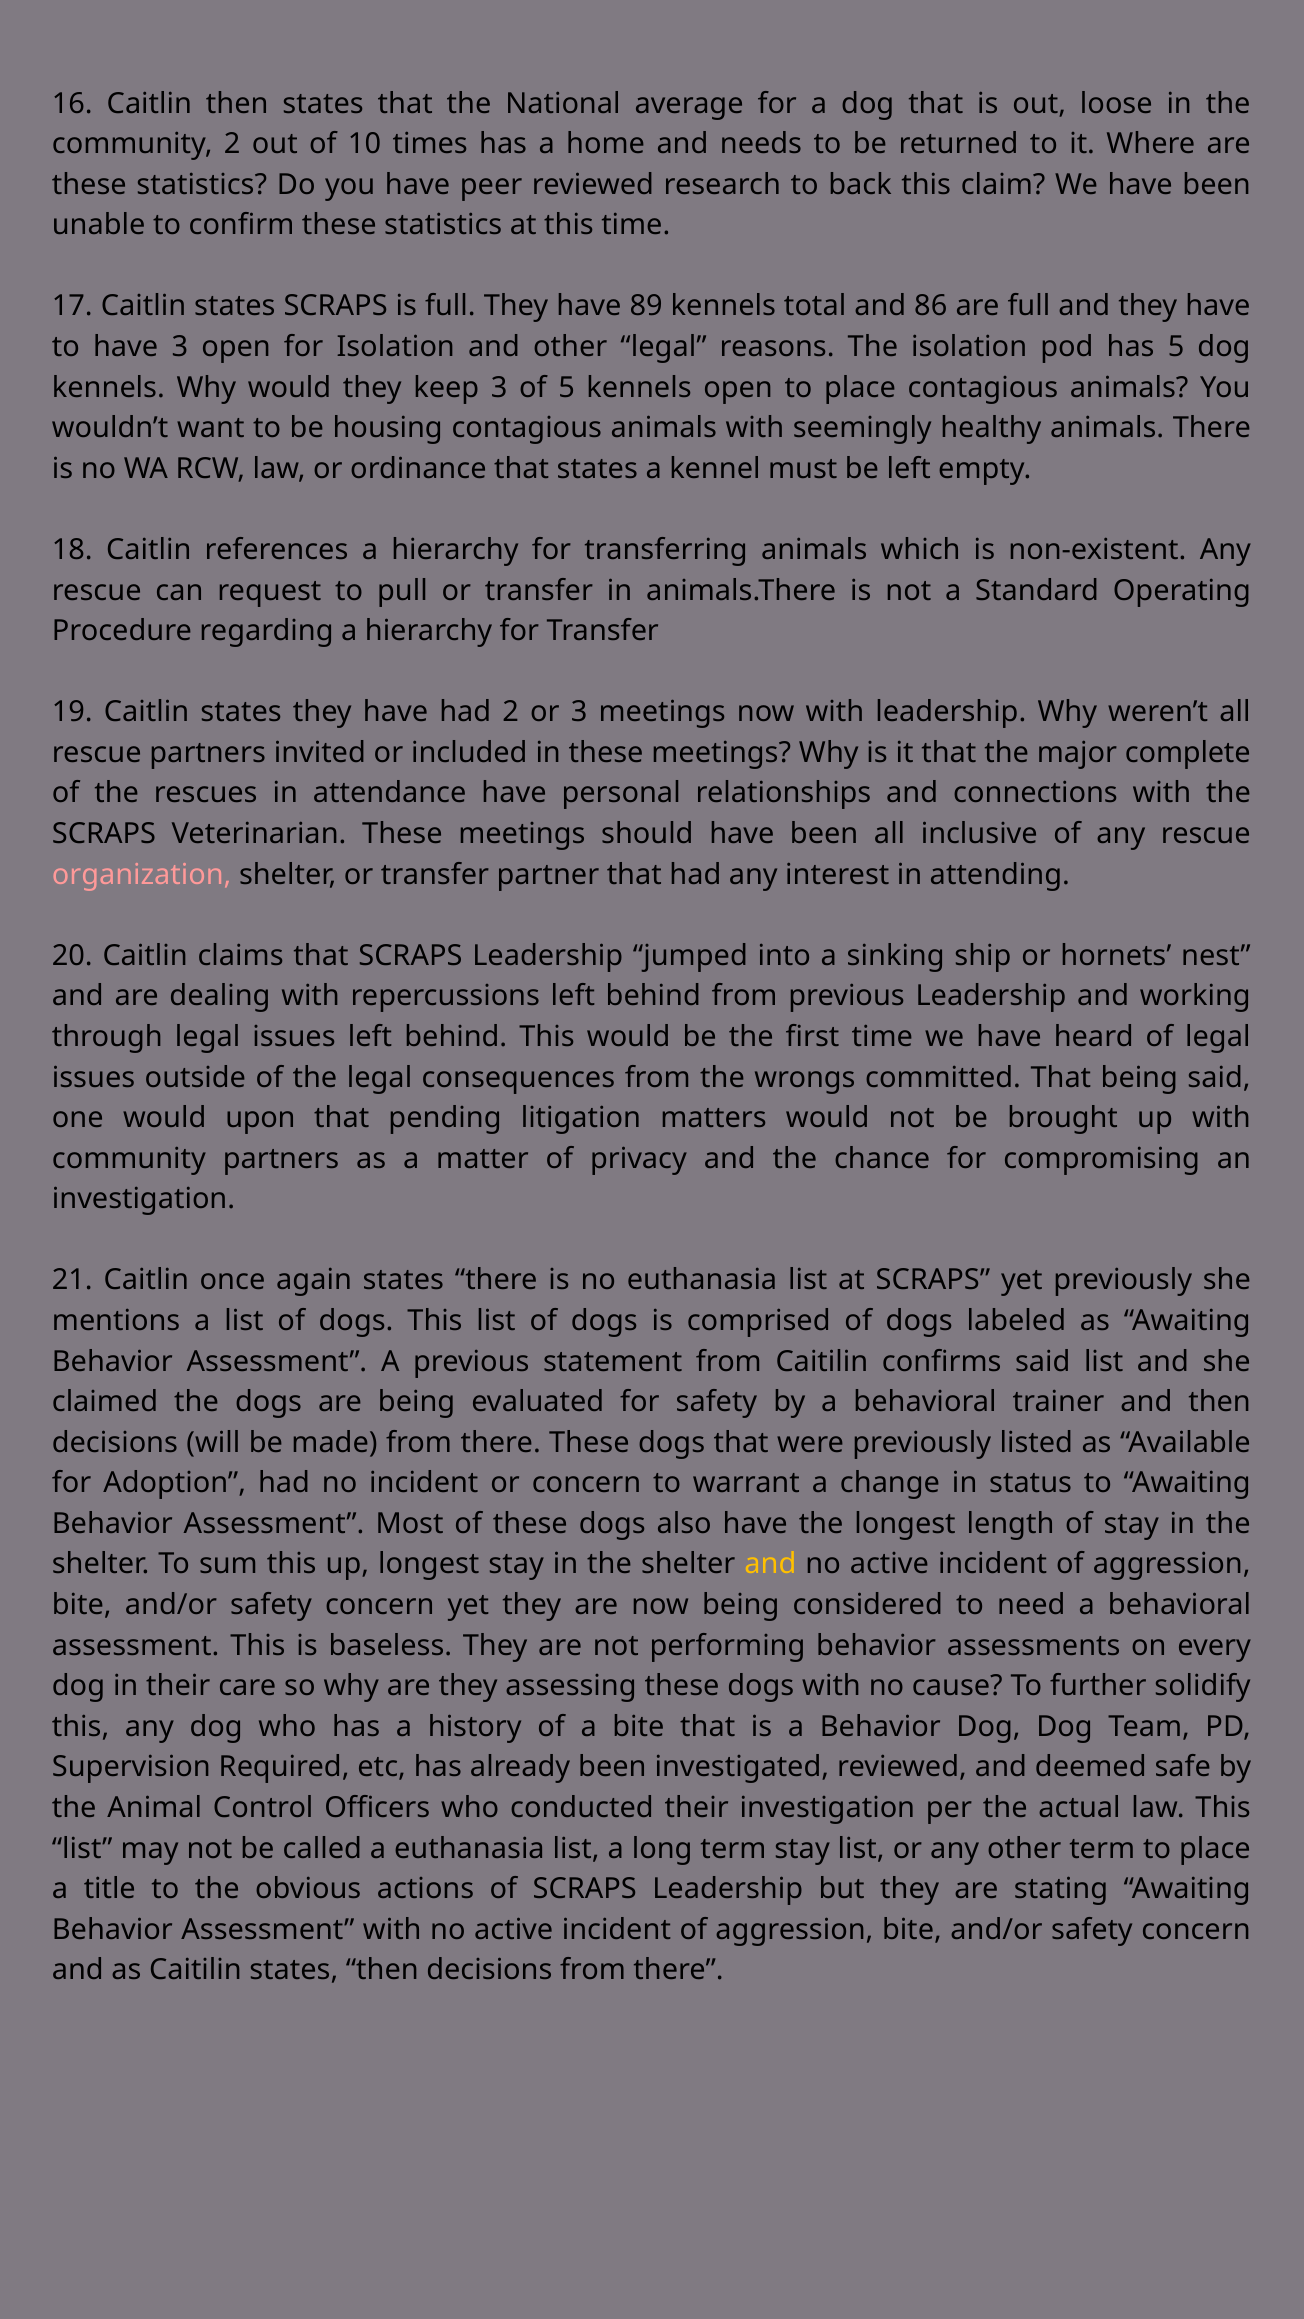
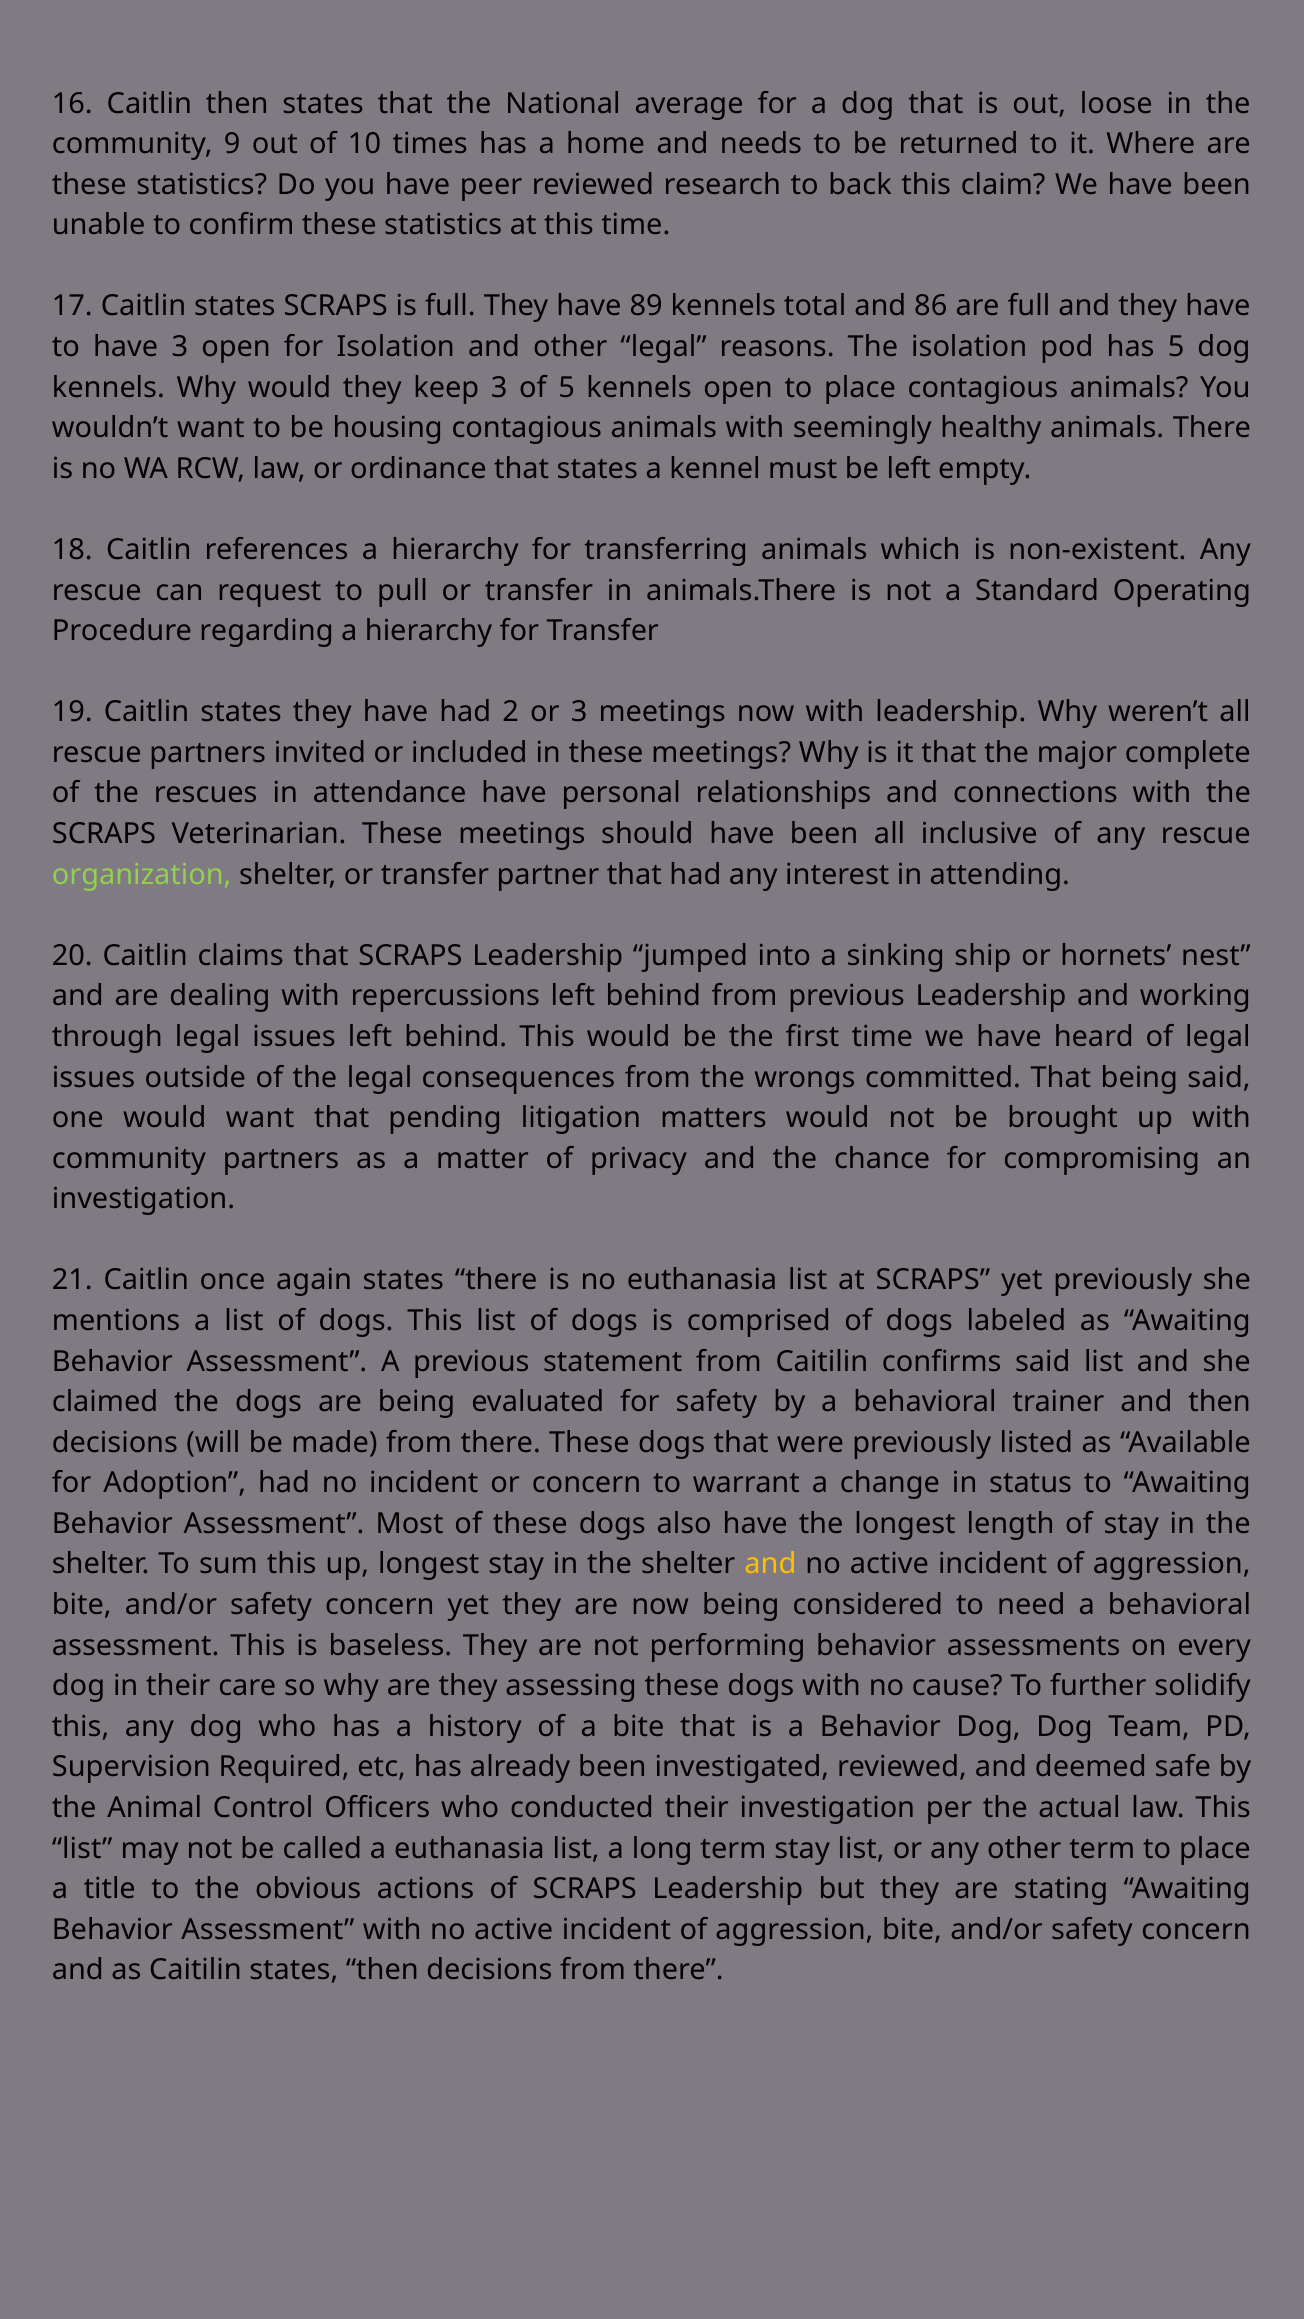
community 2: 2 -> 9
organization colour: pink -> light green
would upon: upon -> want
